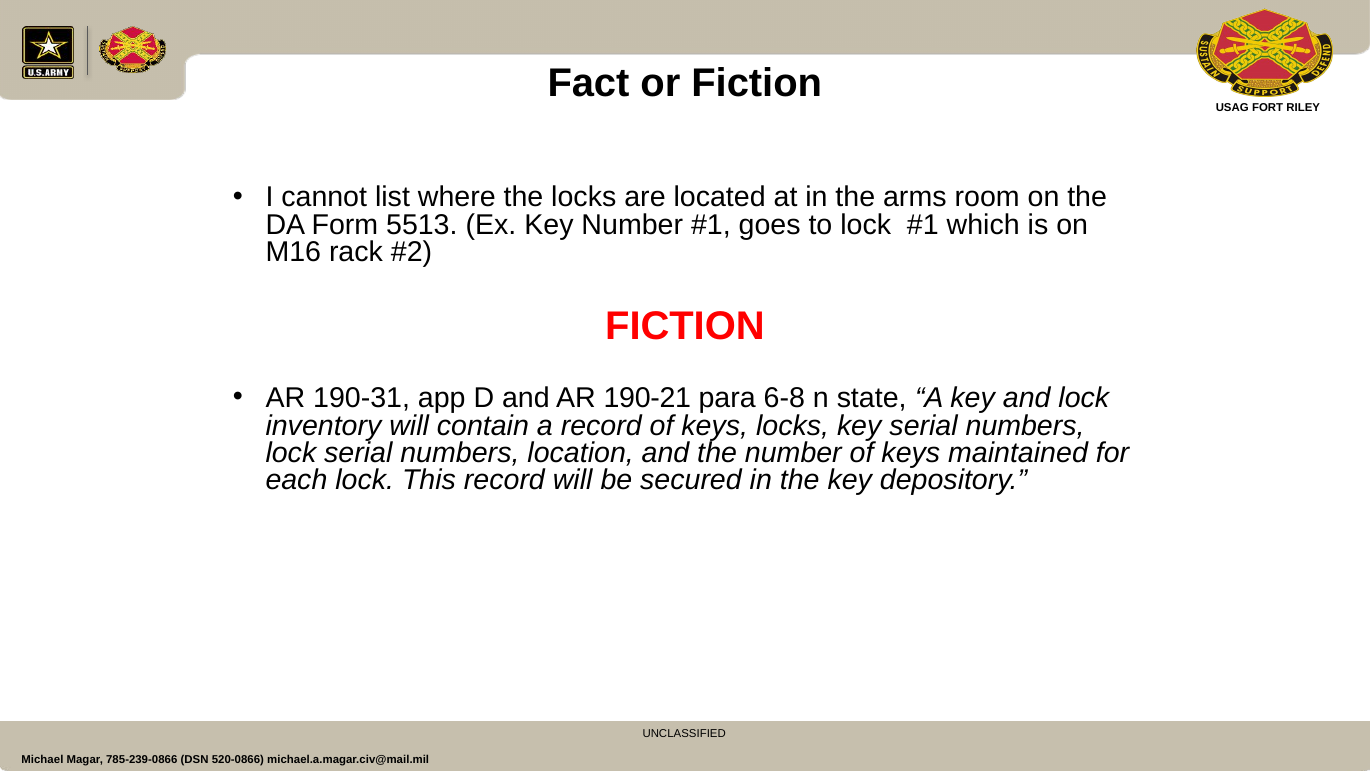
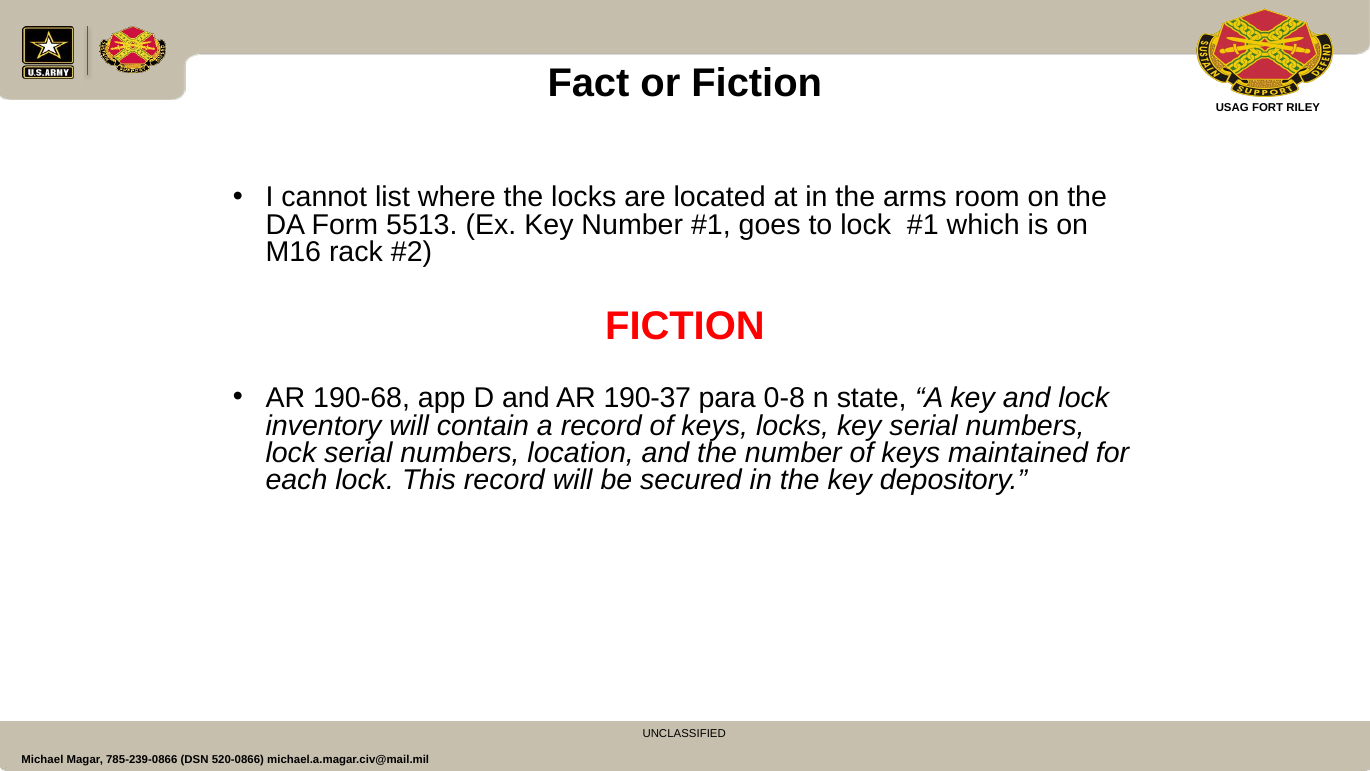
190-31: 190-31 -> 190-68
190-21: 190-21 -> 190-37
6-8: 6-8 -> 0-8
